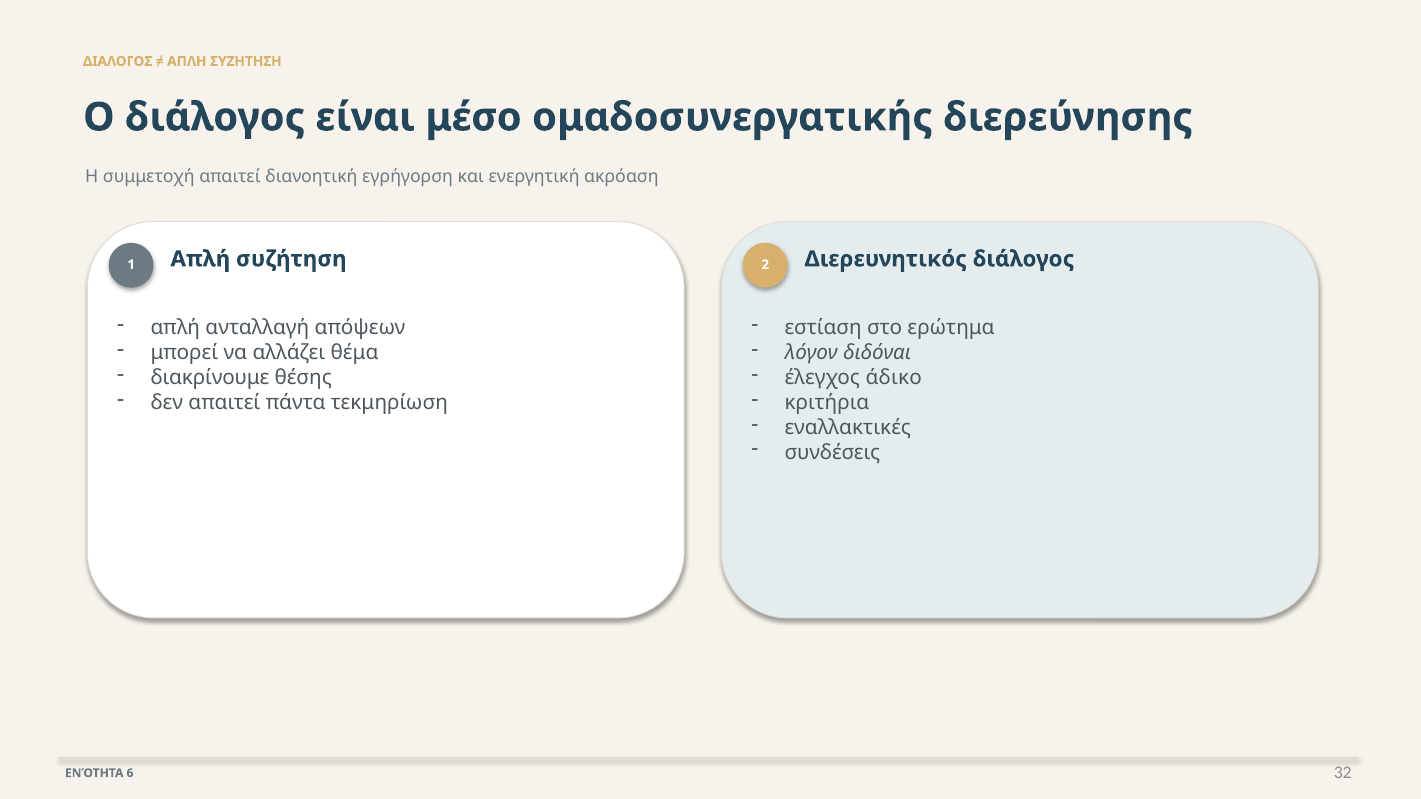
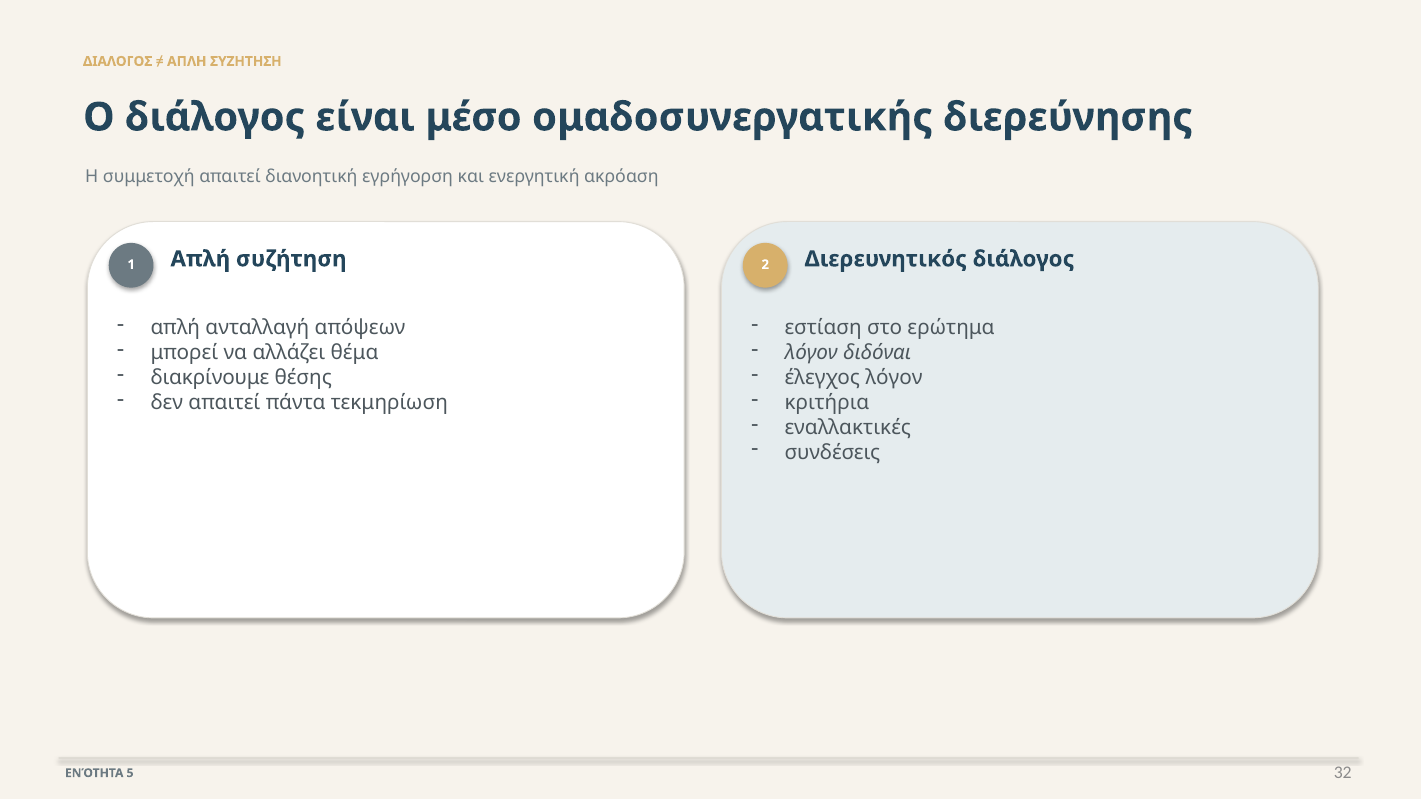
έλεγχος άδικο: άδικο -> λόγον
6: 6 -> 5
